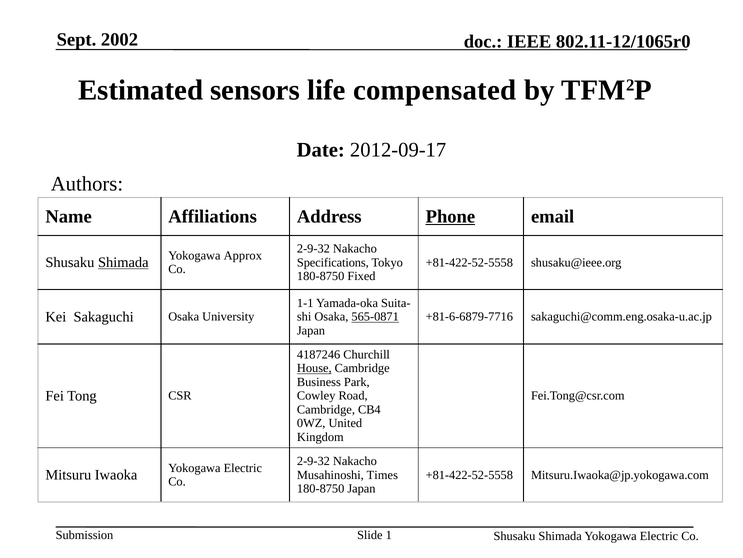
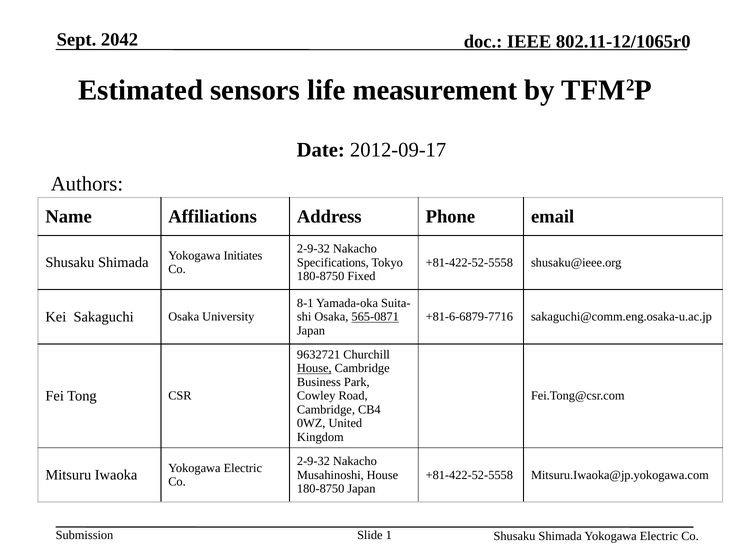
2002: 2002 -> 2042
compensated: compensated -> measurement
Phone underline: present -> none
Shimada at (123, 262) underline: present -> none
Approx: Approx -> Initiates
1-1: 1-1 -> 8-1
4187246: 4187246 -> 9632721
Musahinoshi Times: Times -> House
